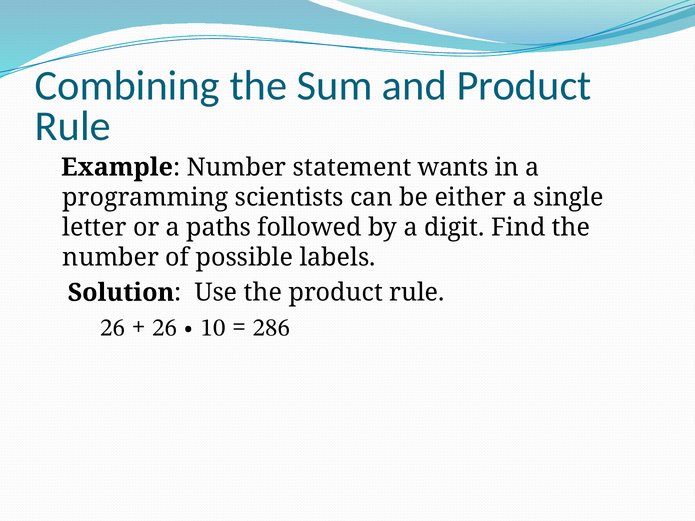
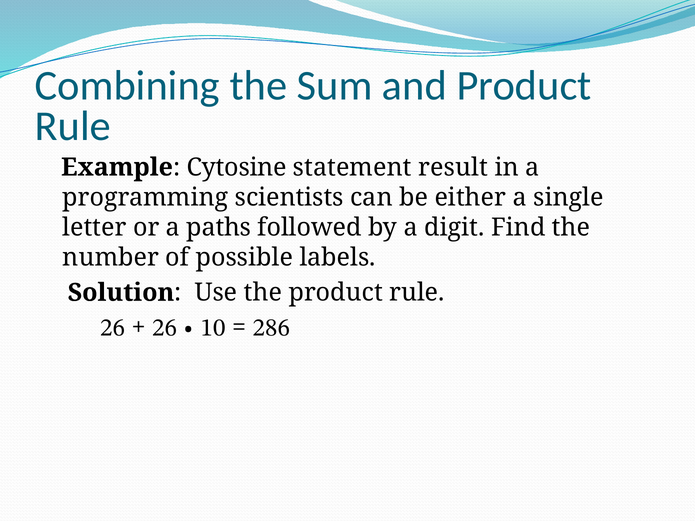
Example Number: Number -> Cytosine
wants: wants -> result
